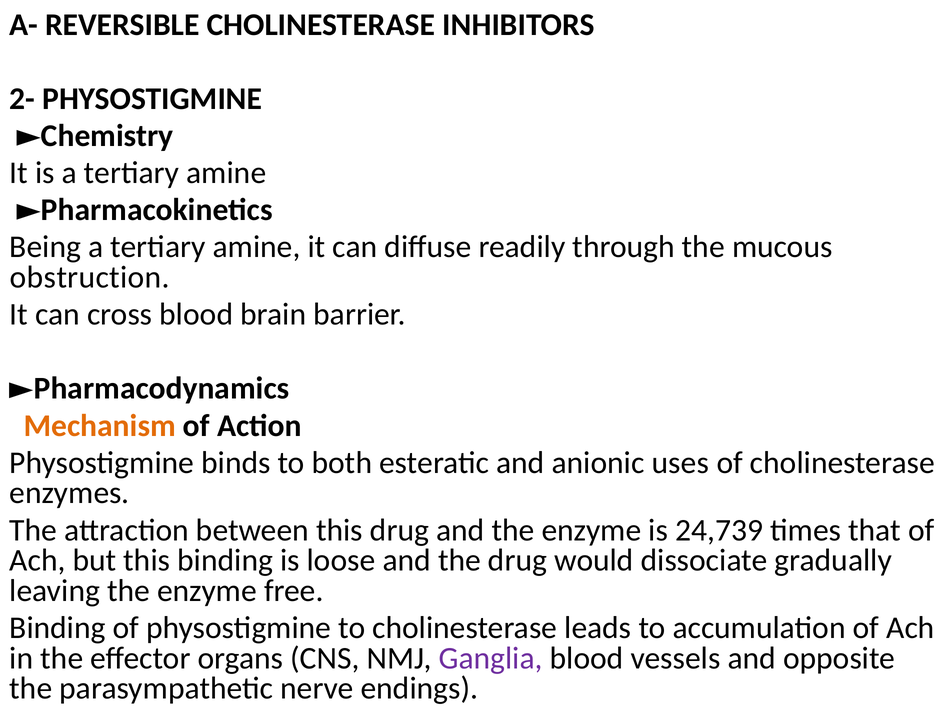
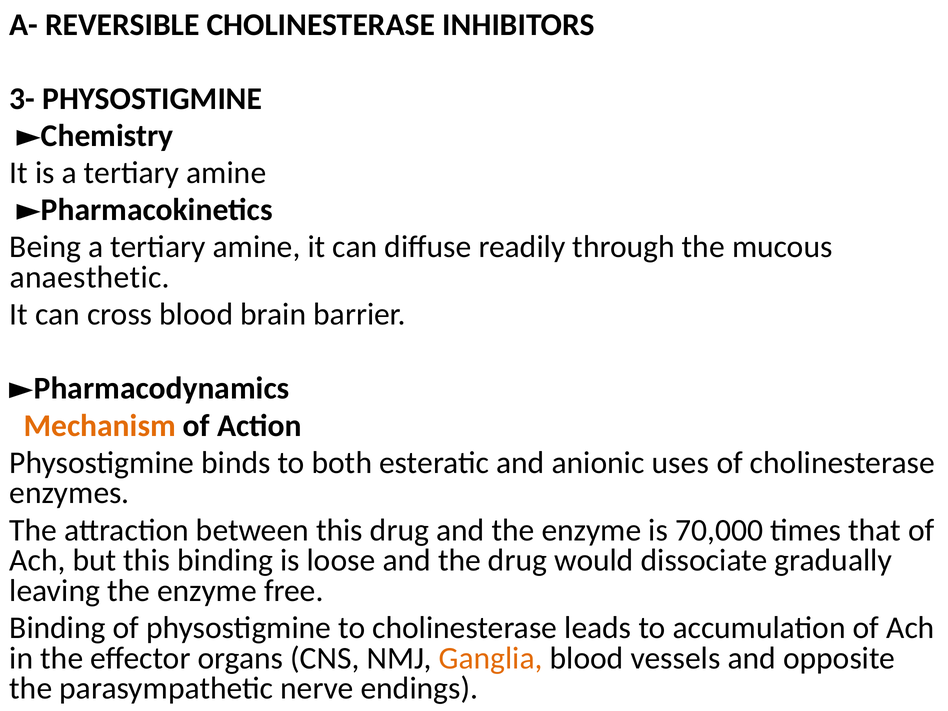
2-: 2- -> 3-
obstruction: obstruction -> anaesthetic
24,739: 24,739 -> 70,000
Ganglia colour: purple -> orange
